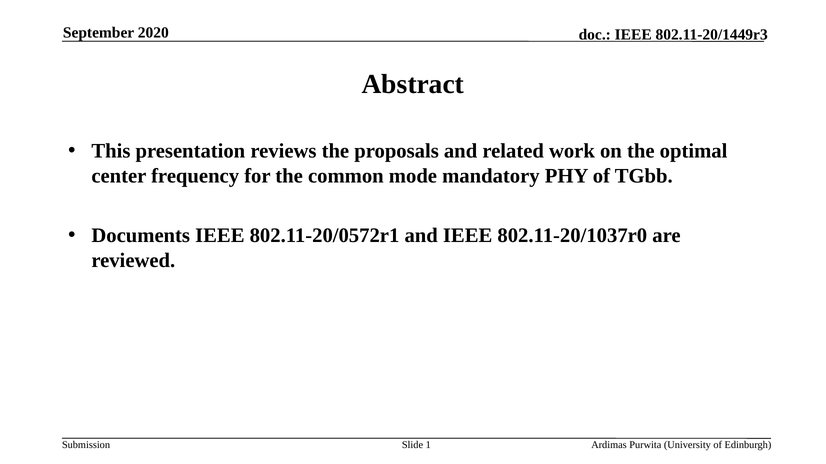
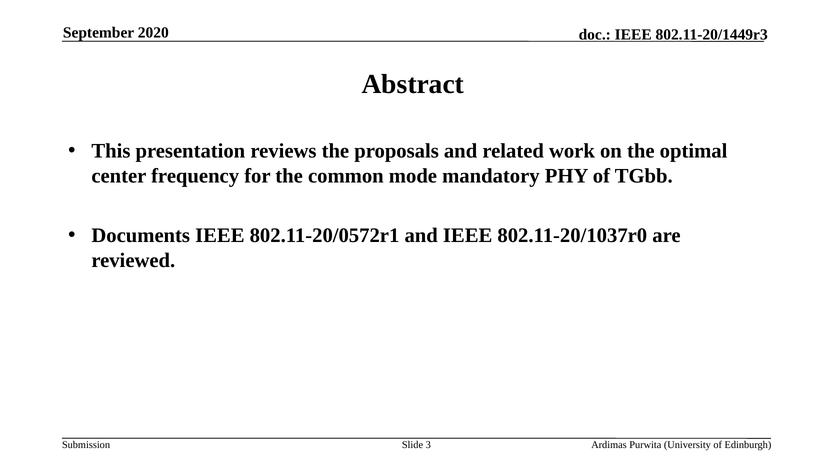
1: 1 -> 3
